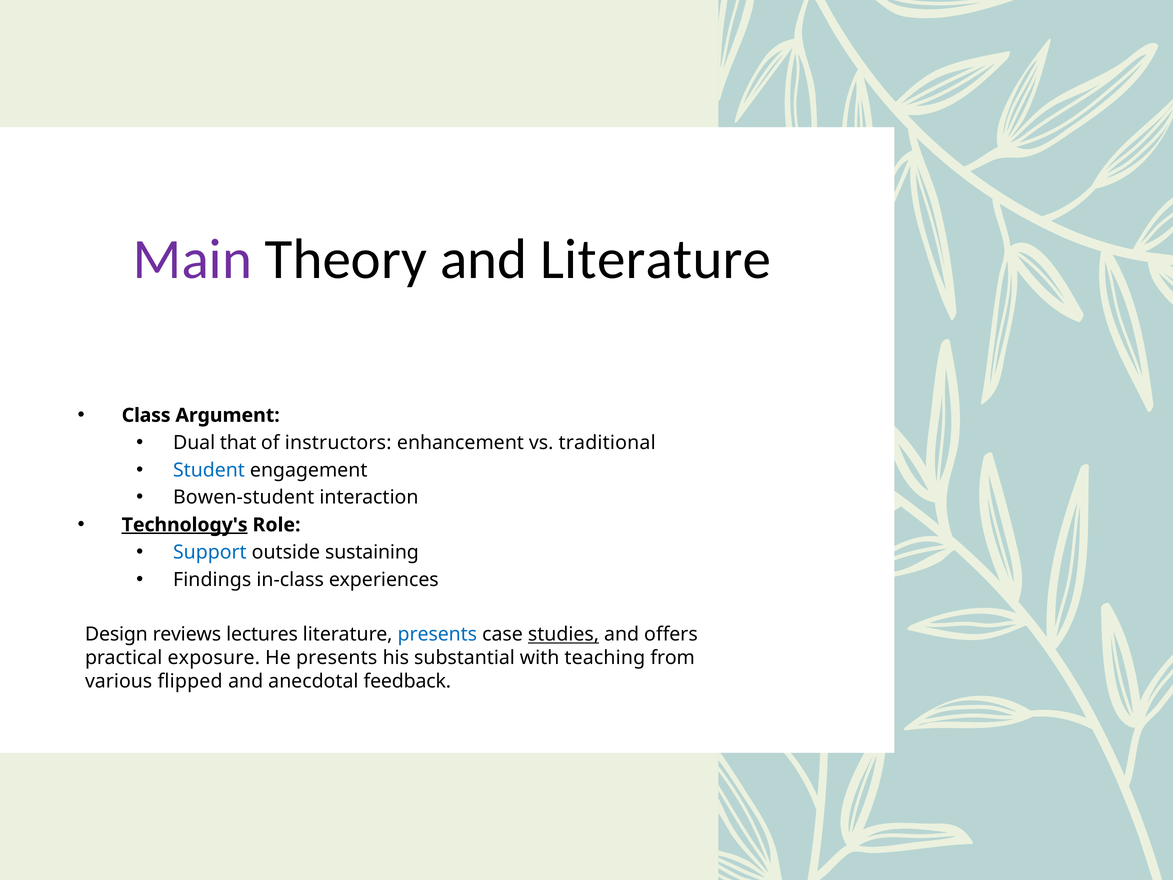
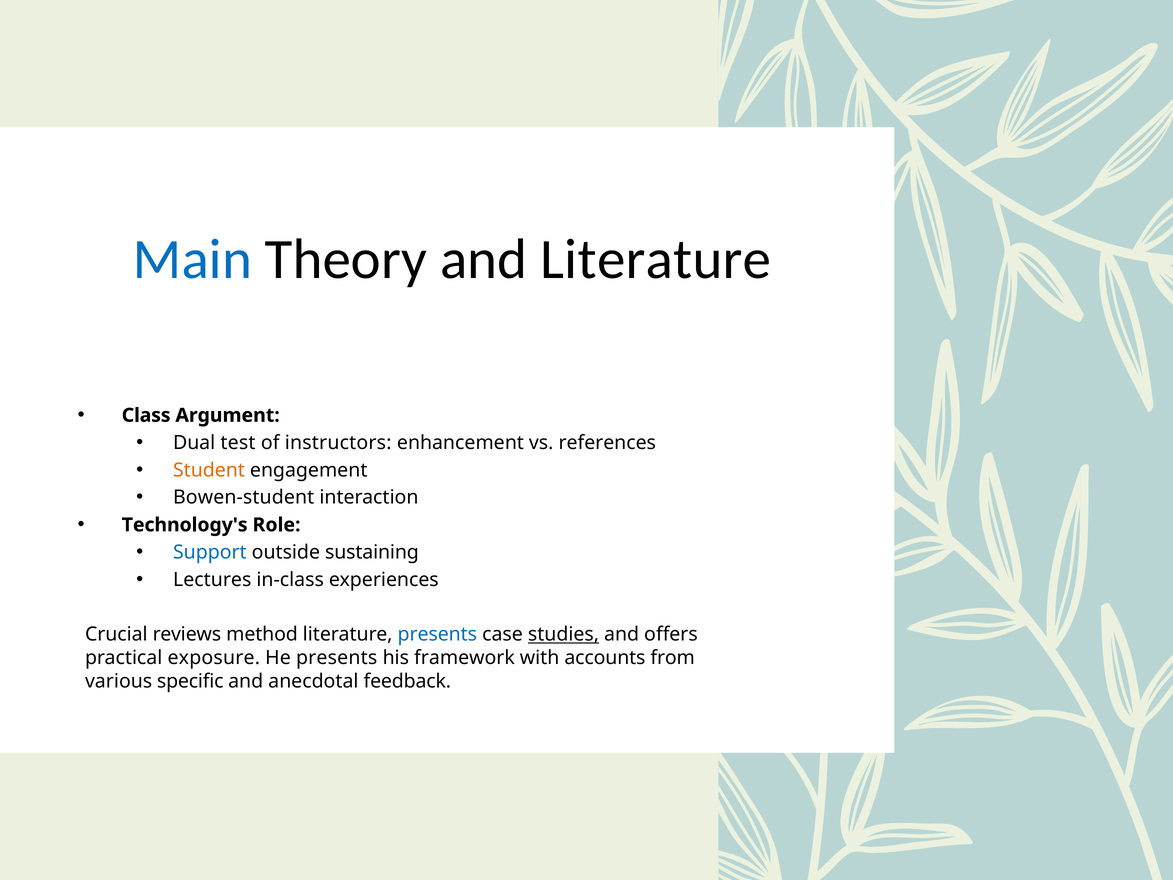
Main colour: purple -> blue
that: that -> test
traditional: traditional -> references
Student colour: blue -> orange
Technology's underline: present -> none
Findings: Findings -> Lectures
Design: Design -> Crucial
lectures: lectures -> method
substantial: substantial -> framework
teaching: teaching -> accounts
flipped: flipped -> specific
